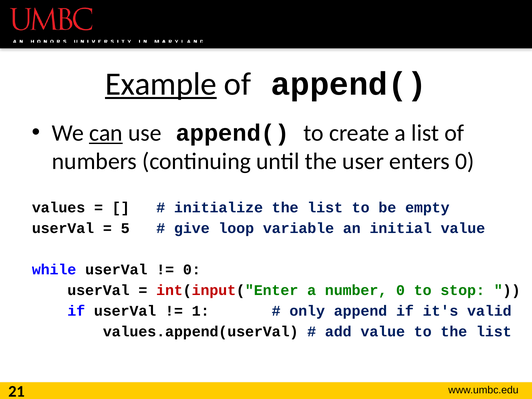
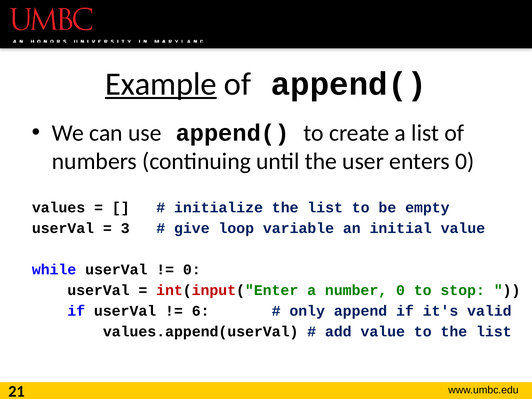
can underline: present -> none
5: 5 -> 3
1: 1 -> 6
